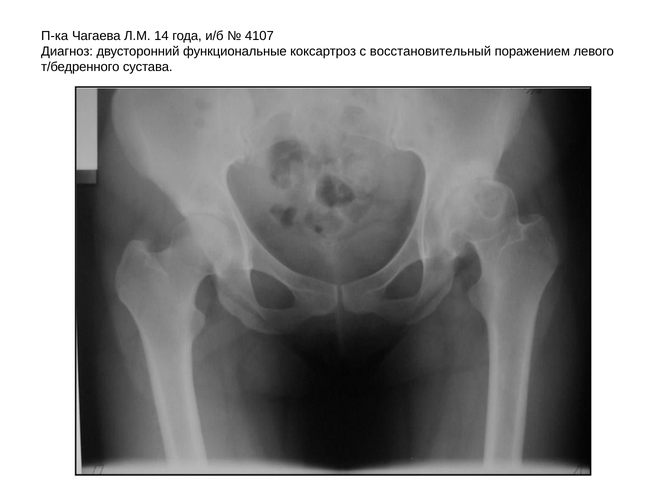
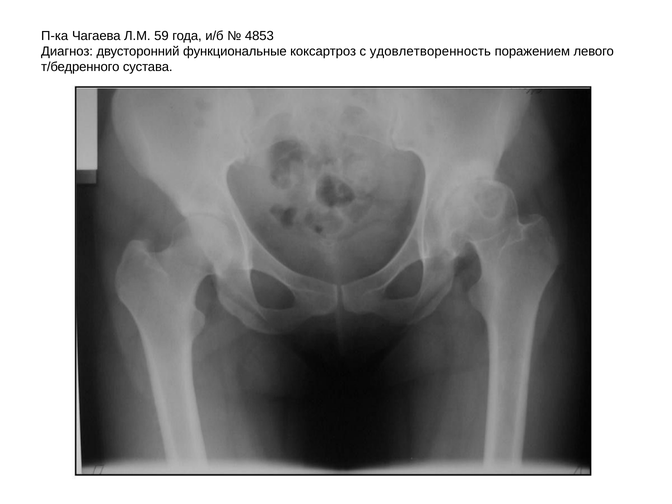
14: 14 -> 59
4107: 4107 -> 4853
восстановительный: восстановительный -> удовлетворенность
